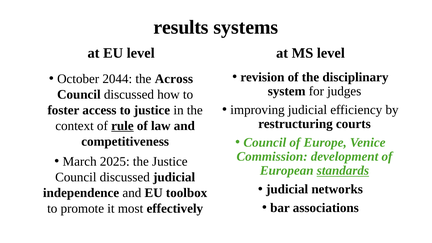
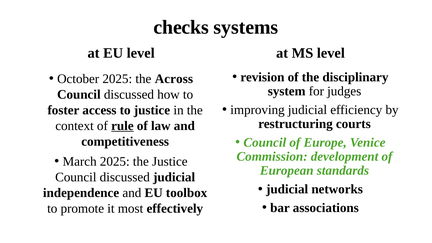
results: results -> checks
October 2044: 2044 -> 2025
standards underline: present -> none
